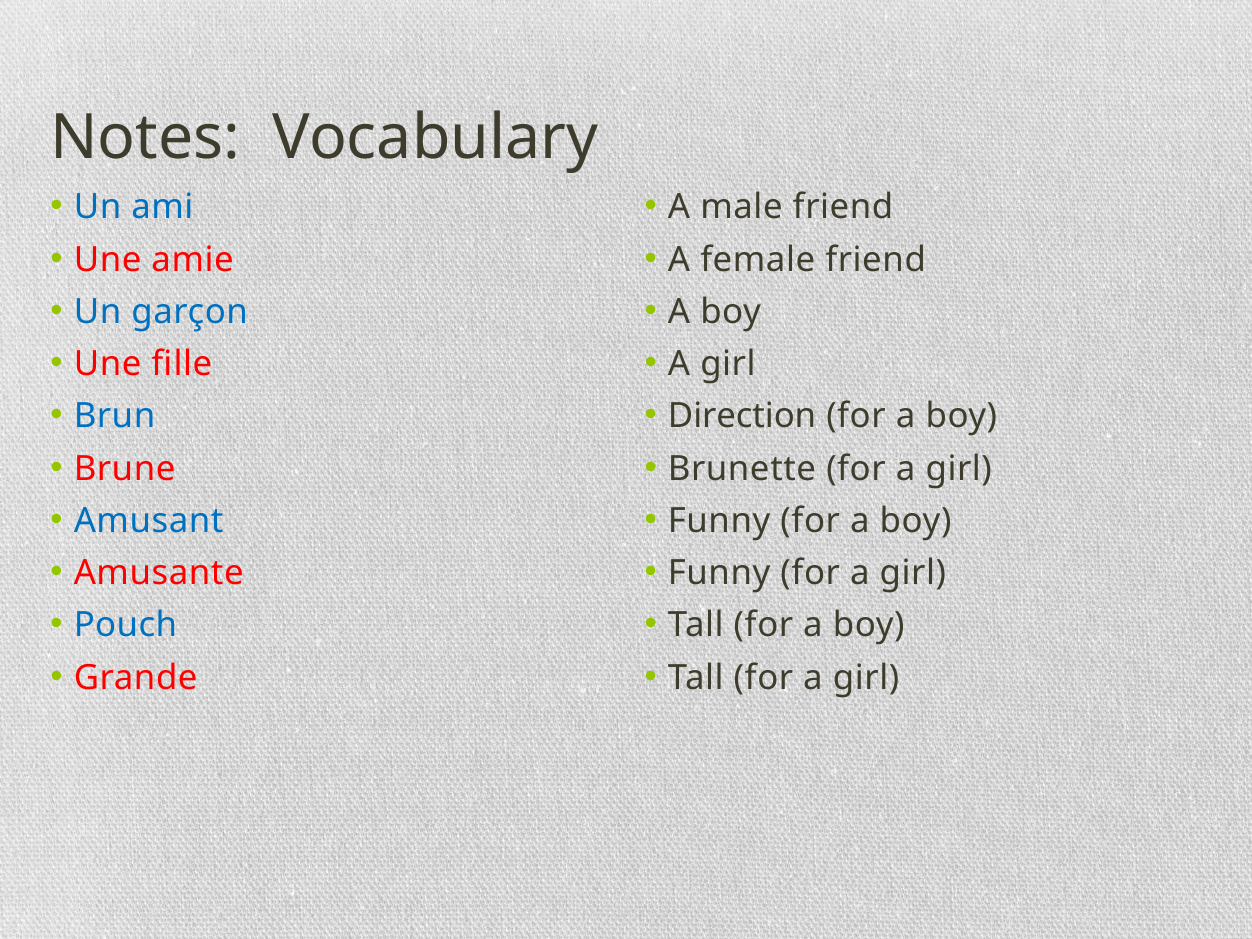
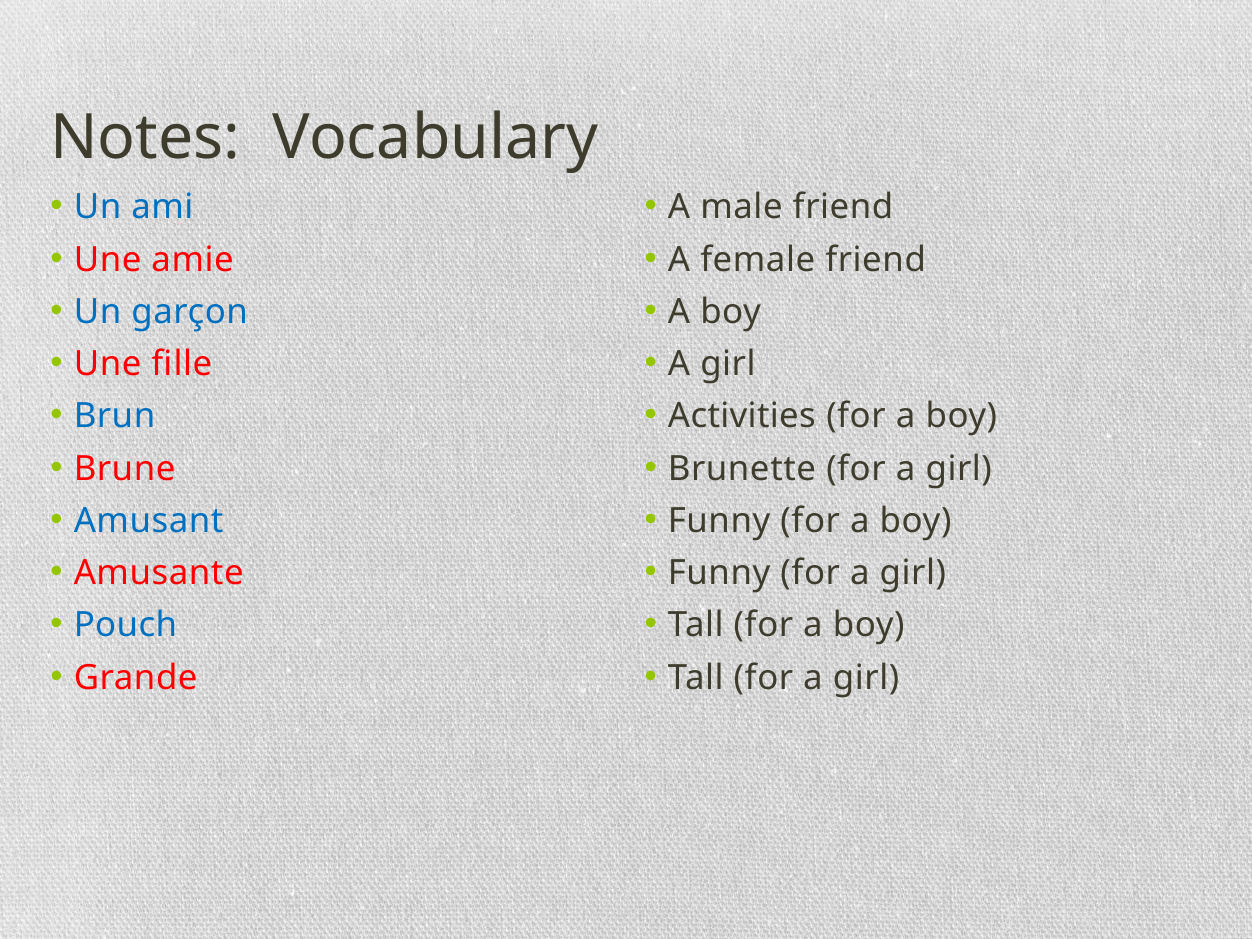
Direction: Direction -> Activities
